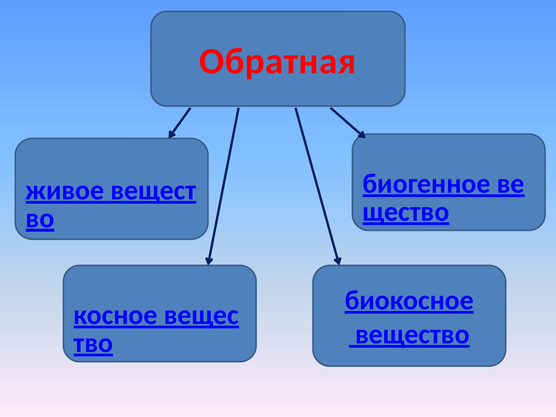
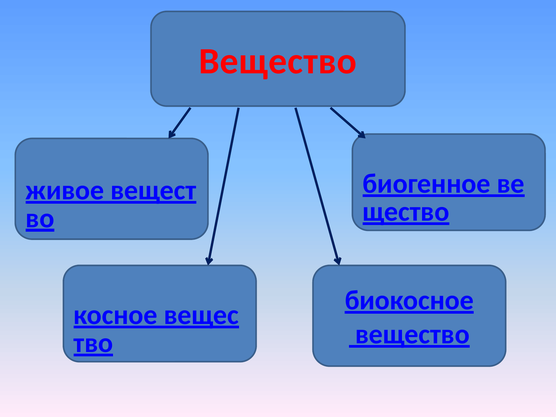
Обратная at (278, 61): Обратная -> Вещество
